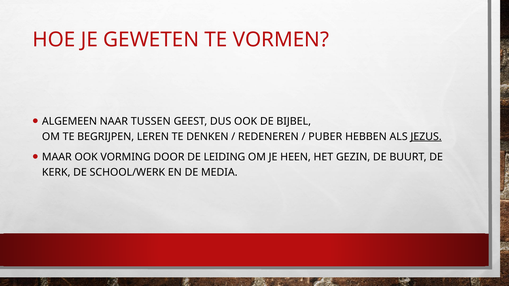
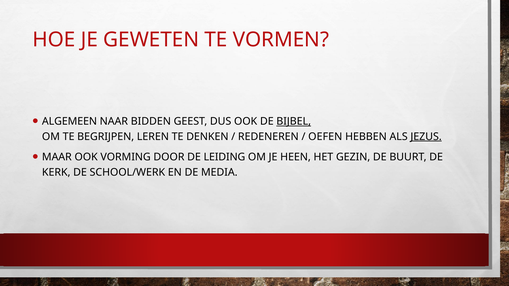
TUSSEN: TUSSEN -> BIDDEN
BIJBEL underline: none -> present
PUBER: PUBER -> OEFEN
